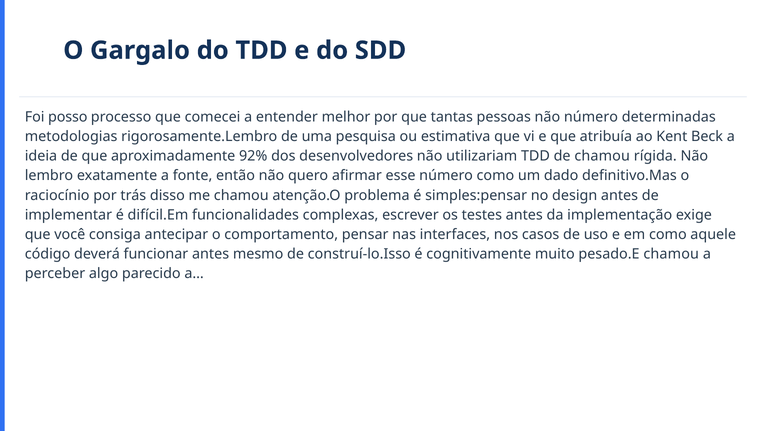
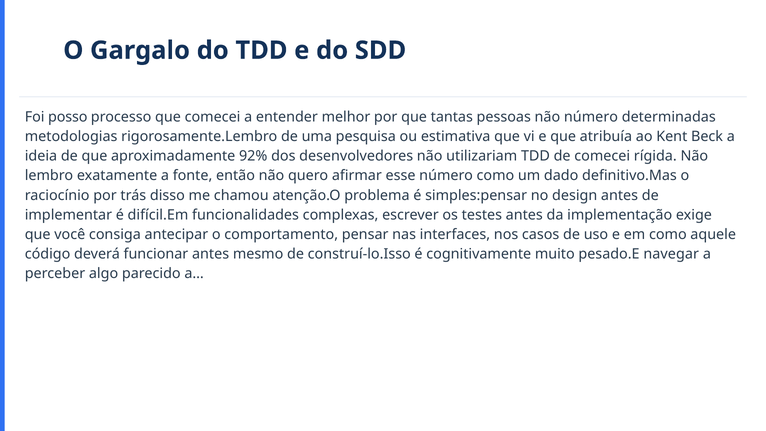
de chamou: chamou -> comecei
pesado.E chamou: chamou -> navegar
